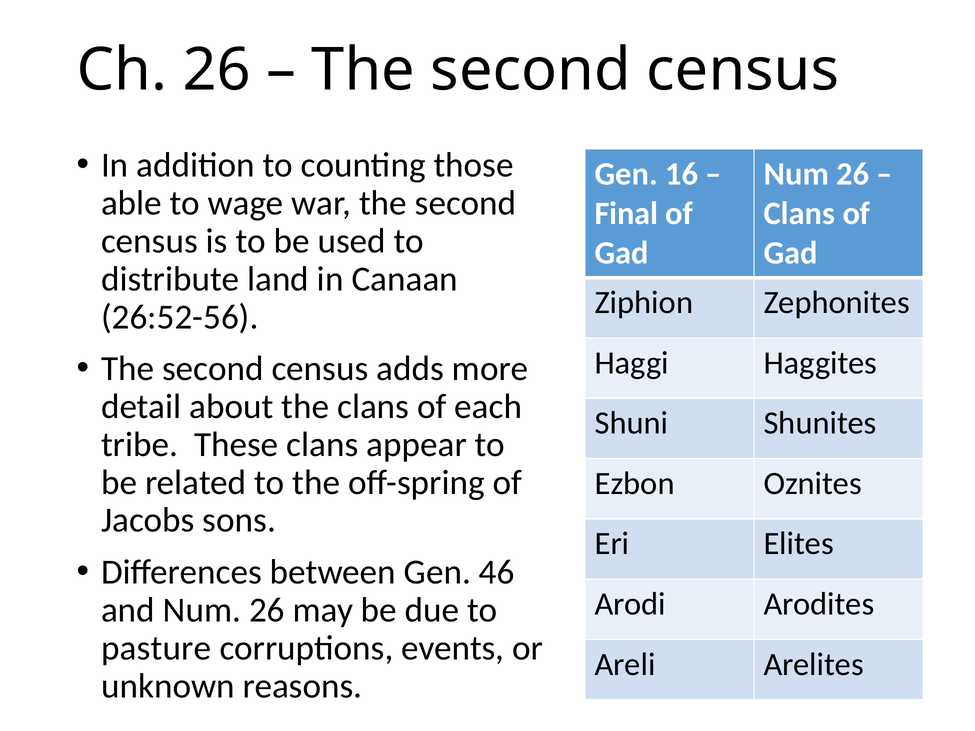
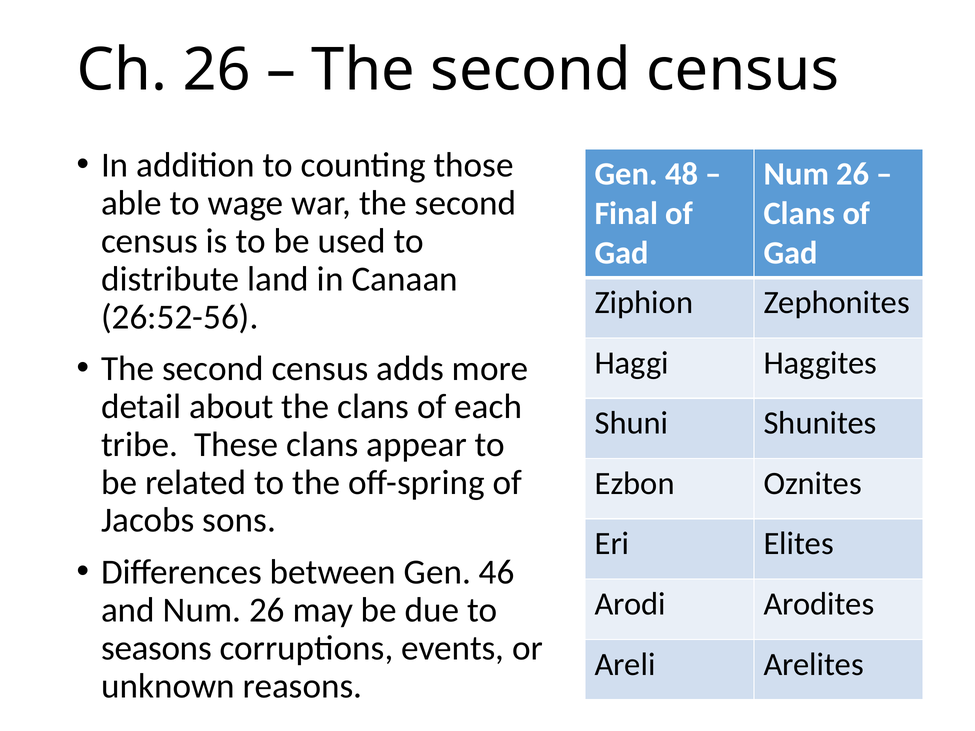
16: 16 -> 48
pasture: pasture -> seasons
